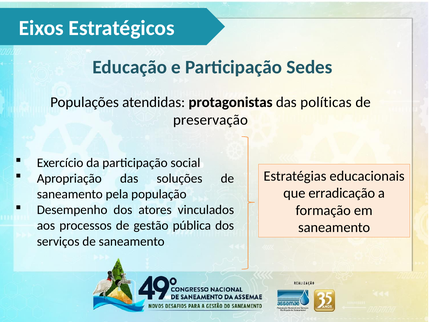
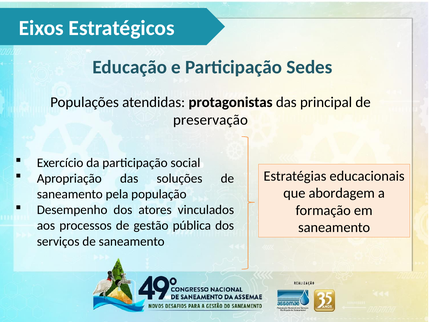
políticas: políticas -> principal
erradicação: erradicação -> abordagem
